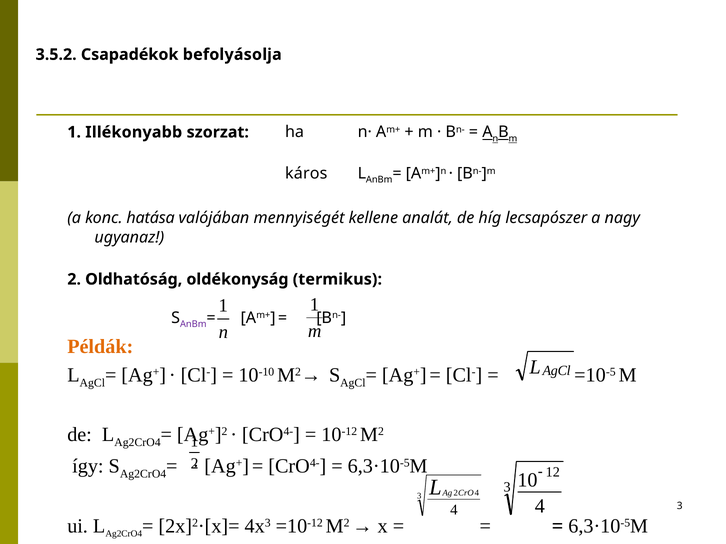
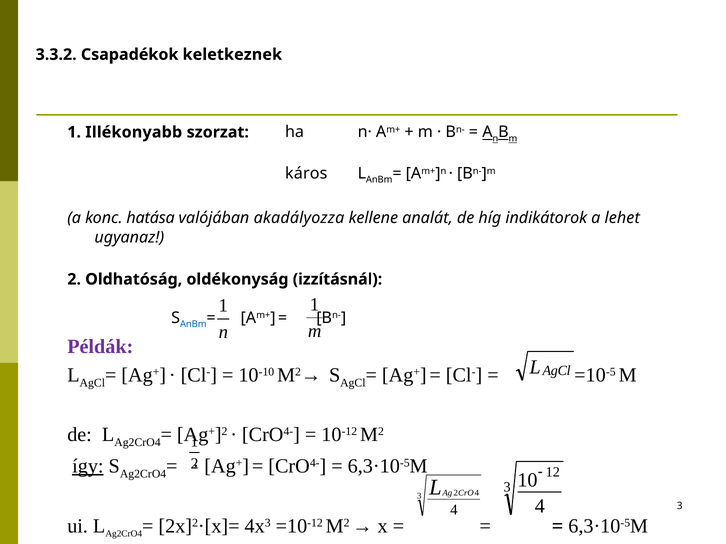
3.5.2: 3.5.2 -> 3.3.2
befolyásolja: befolyásolja -> keletkeznek
mennyiségét: mennyiségét -> akadályozza
lecsapószer: lecsapószer -> indikátorok
nagy: nagy -> lehet
termikus: termikus -> izzításnál
AnBm at (193, 324) colour: purple -> blue
Példák colour: orange -> purple
így underline: none -> present
